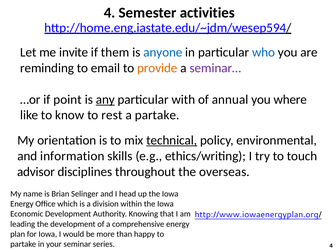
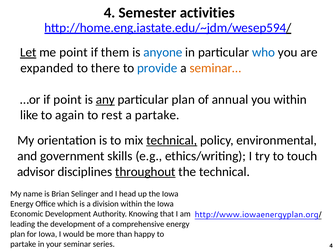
Let underline: none -> present
me invite: invite -> point
reminding: reminding -> expanded
email: email -> there
provide colour: orange -> blue
seminar… colour: purple -> orange
particular with: with -> plan
you where: where -> within
know: know -> again
information: information -> government
throughout underline: none -> present
the overseas: overseas -> technical
